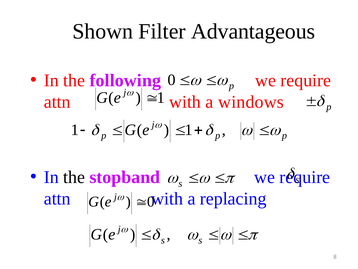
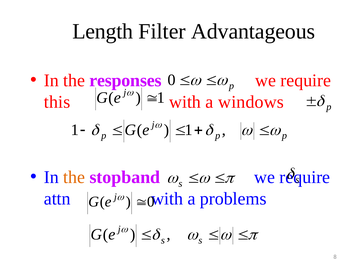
Shown: Shown -> Length
following: following -> responses
attn at (57, 102): attn -> this
the at (74, 177) colour: black -> orange
replacing: replacing -> problems
